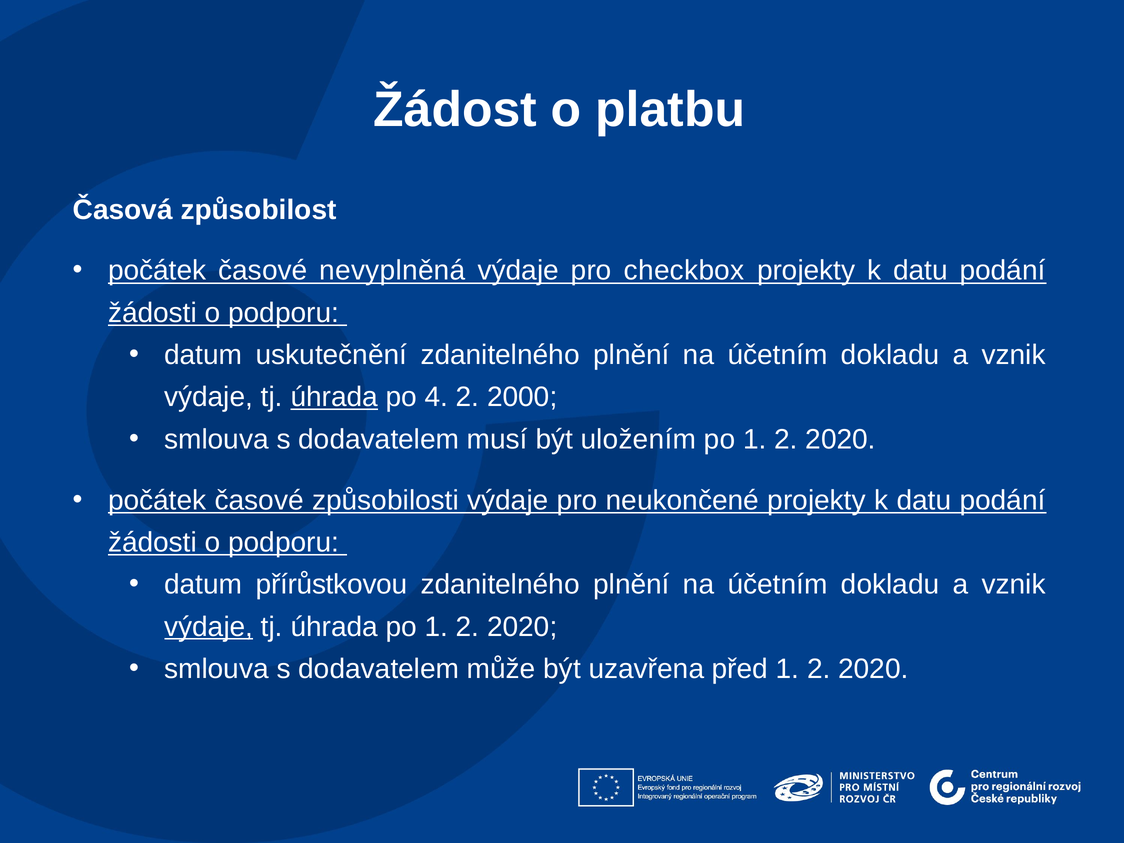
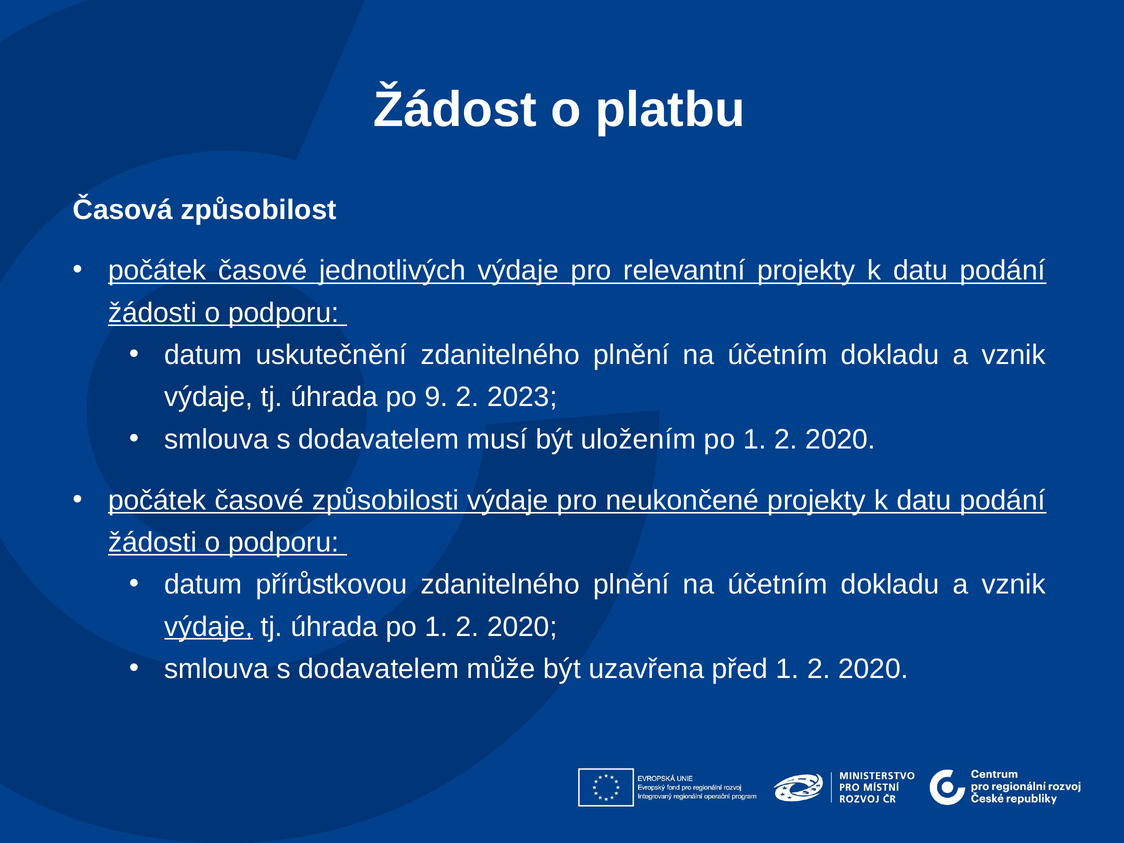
nevyplněná: nevyplněná -> jednotlivých
checkbox: checkbox -> relevantní
úhrada at (334, 397) underline: present -> none
4: 4 -> 9
2000: 2000 -> 2023
